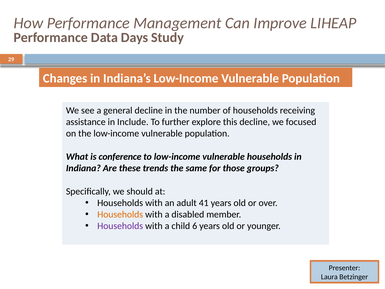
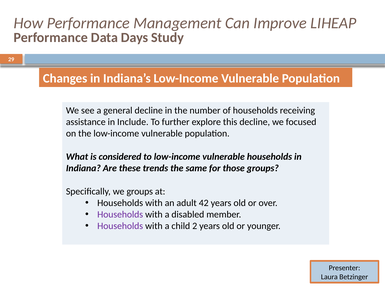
conference: conference -> considered
we should: should -> groups
41: 41 -> 42
Households at (120, 214) colour: orange -> purple
6: 6 -> 2
